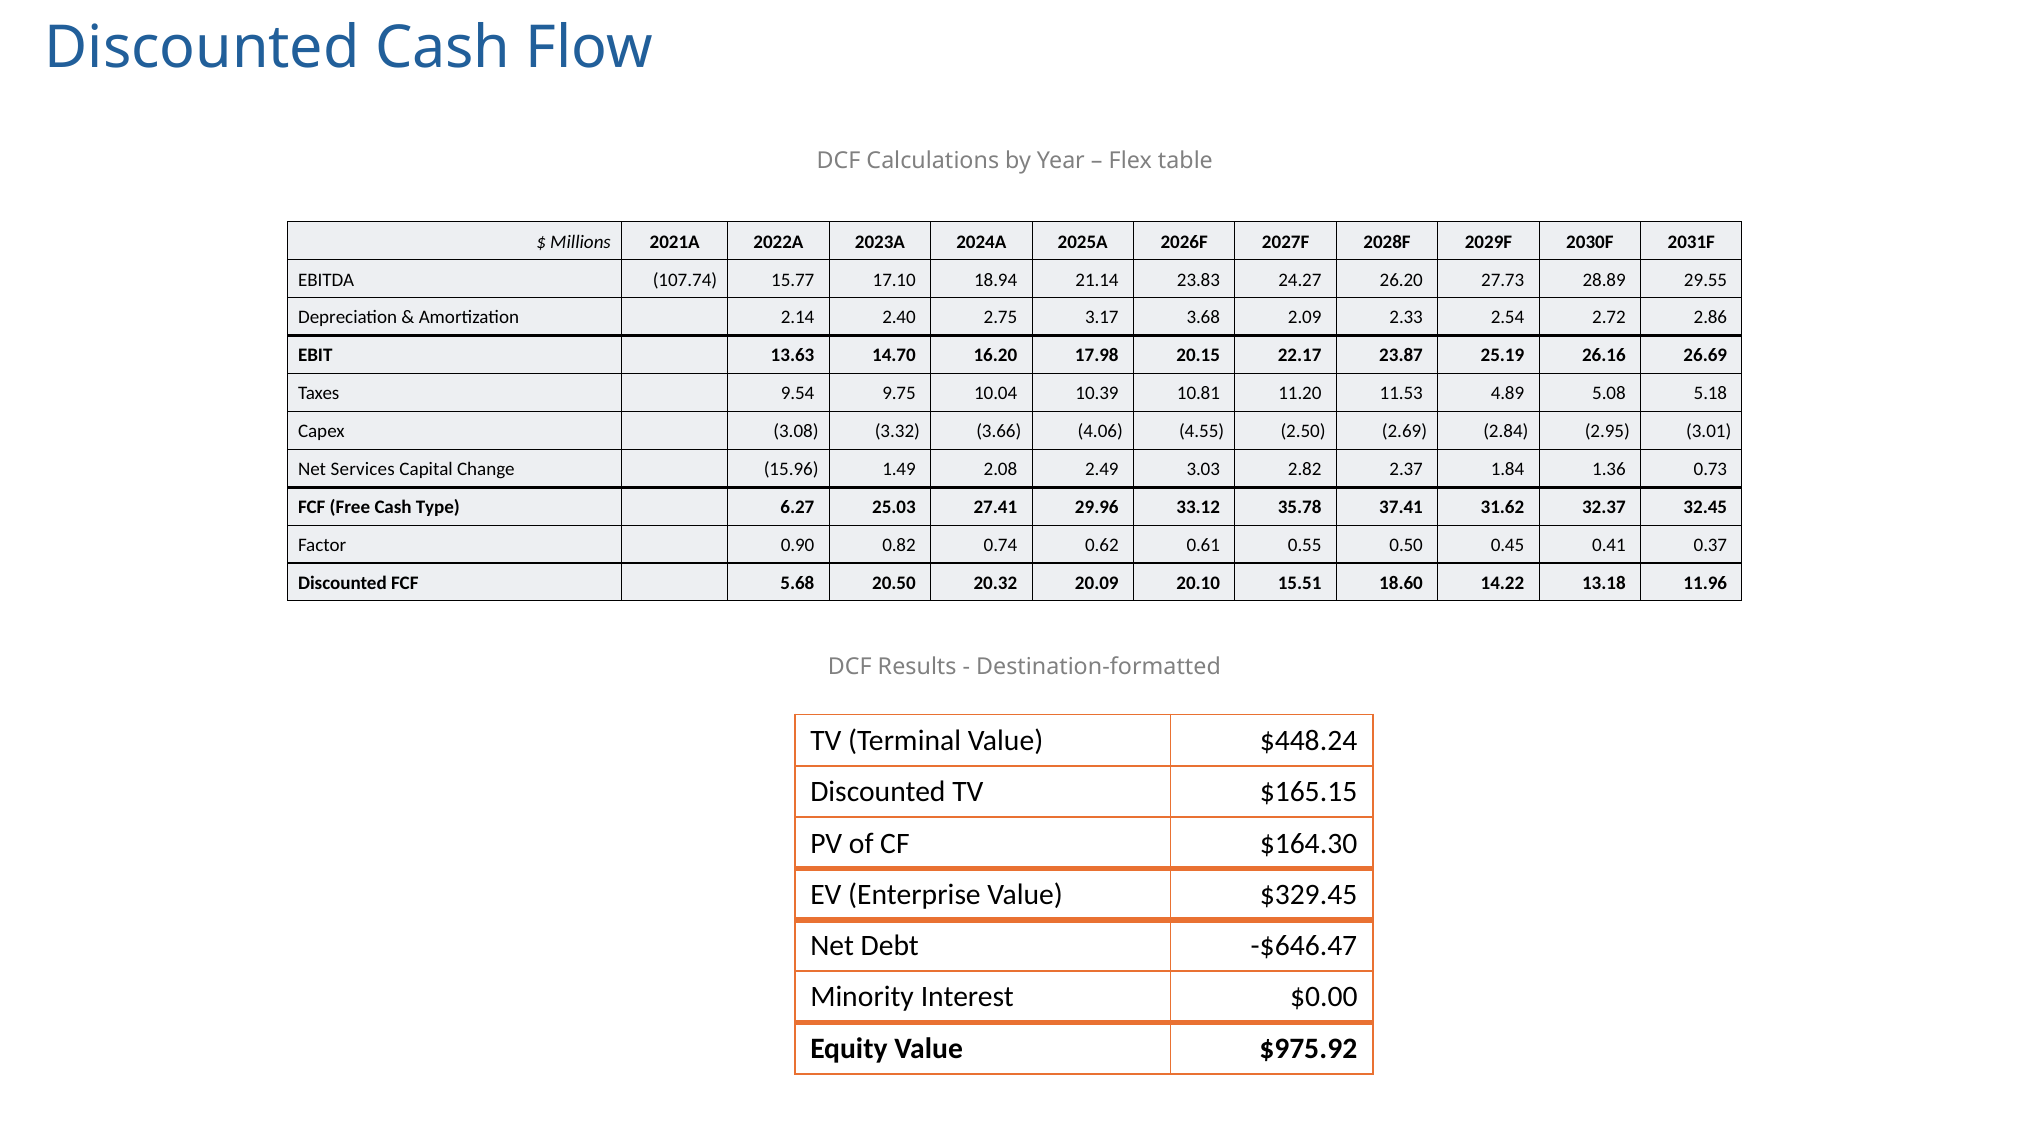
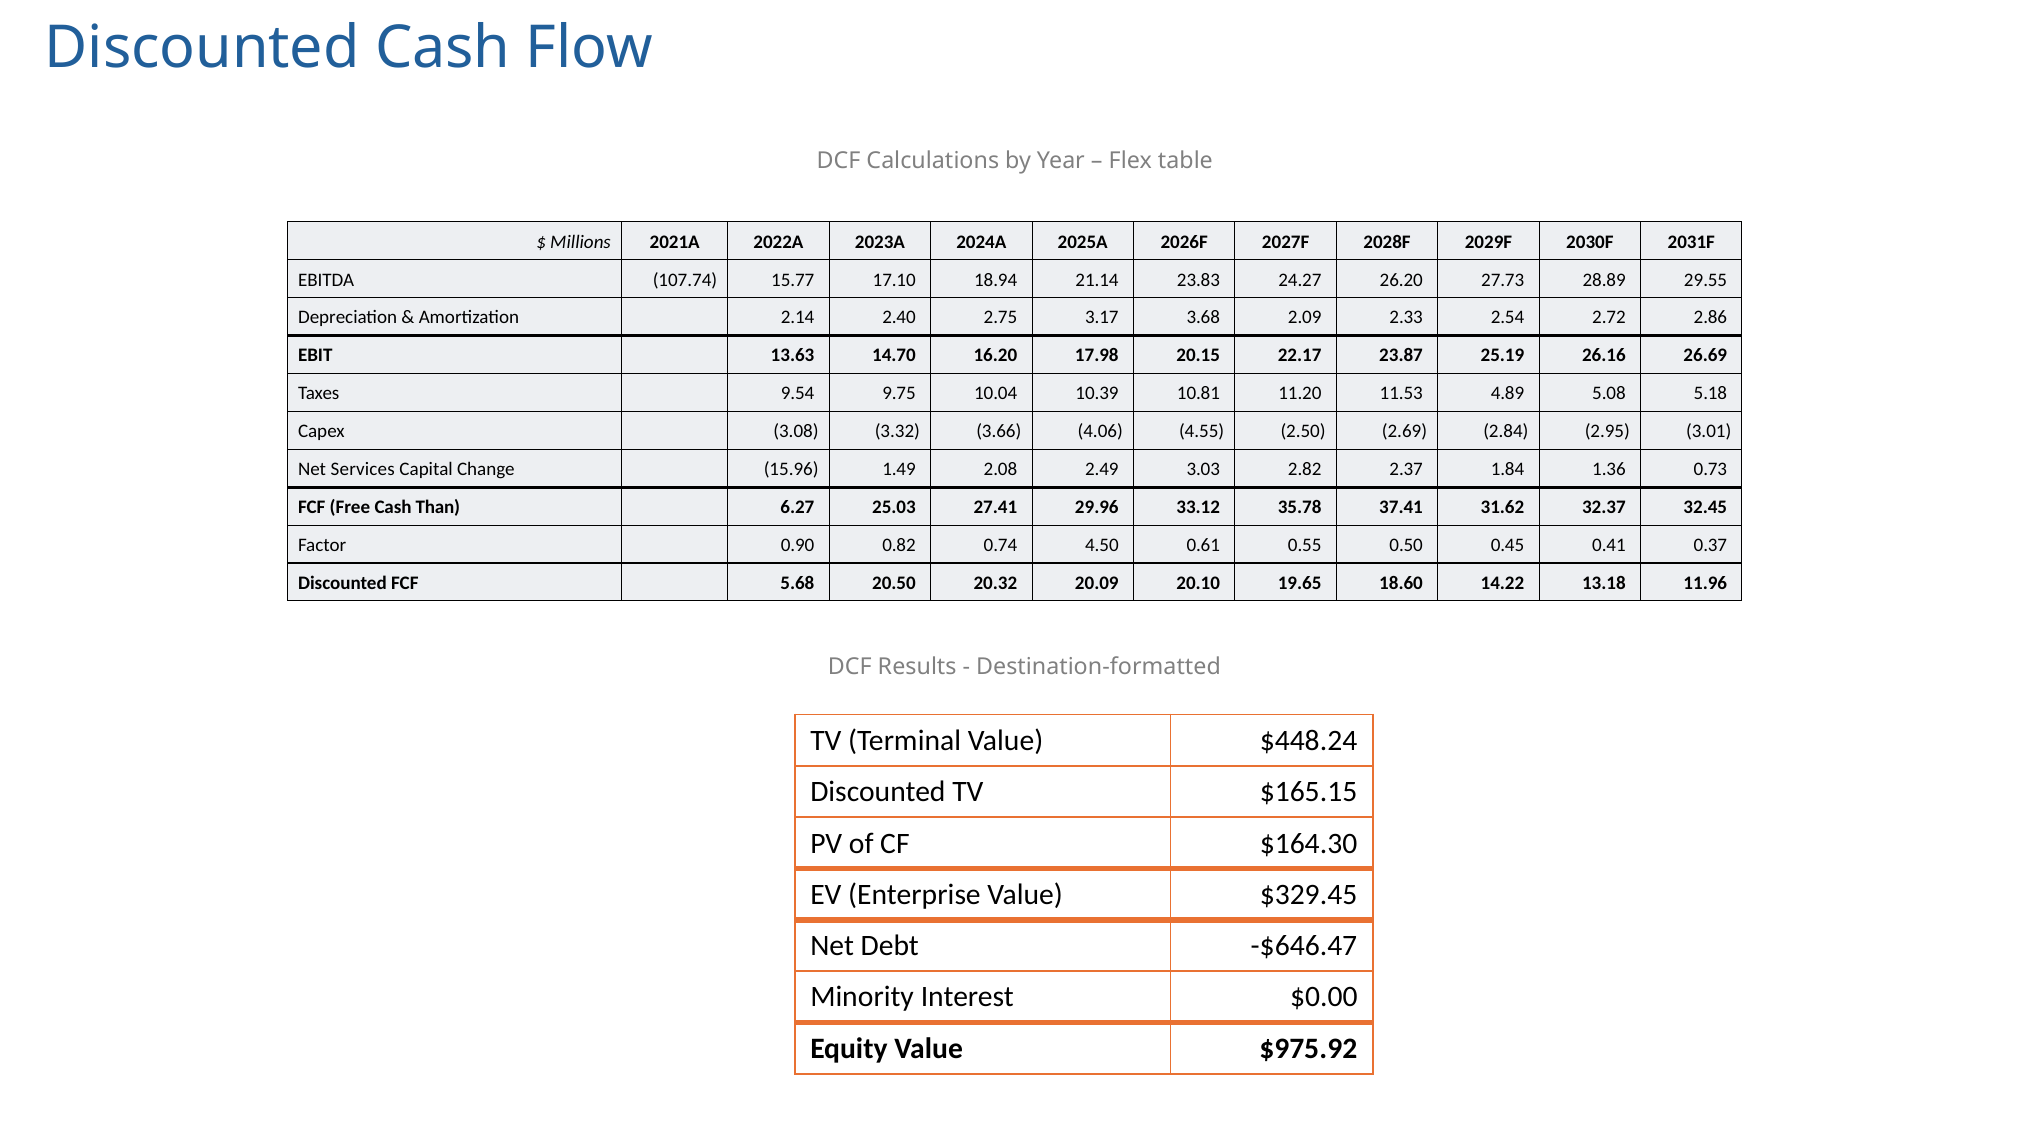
Type: Type -> Than
0.62: 0.62 -> 4.50
15.51: 15.51 -> 19.65
